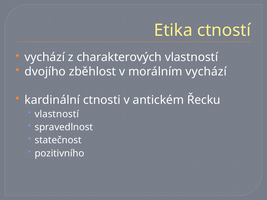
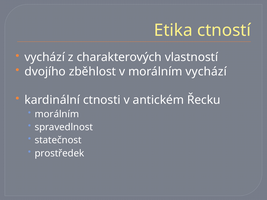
vlastností at (57, 114): vlastností -> morálním
pozitivního: pozitivního -> prostředek
